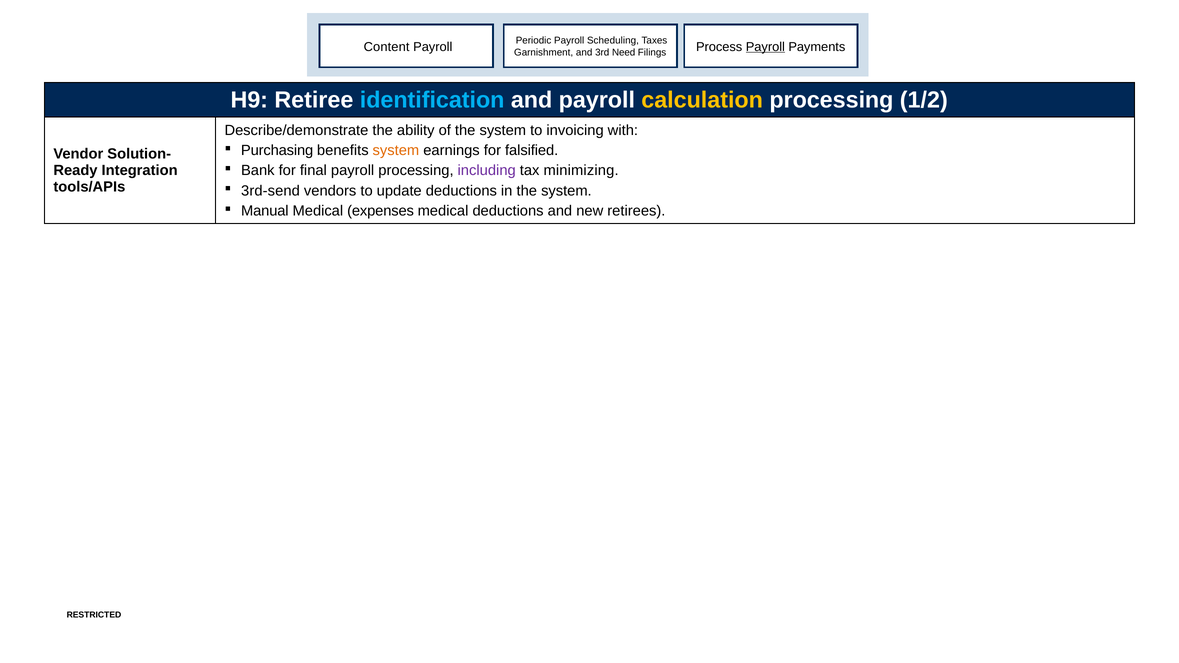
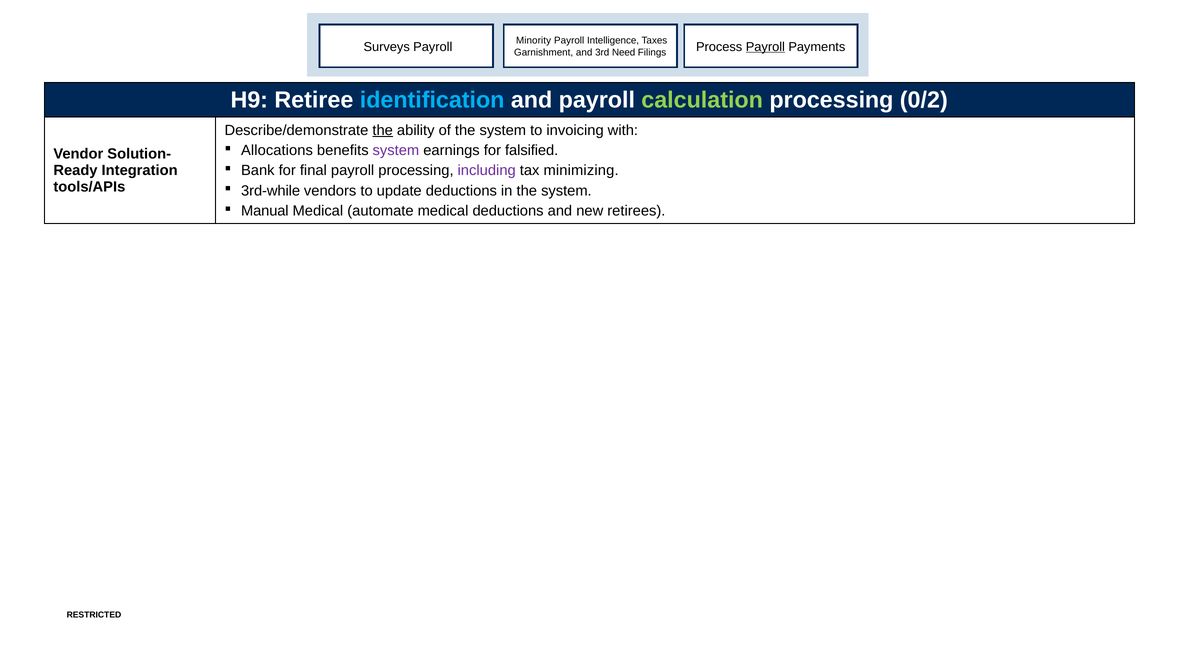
Periodic: Periodic -> Minority
Scheduling: Scheduling -> Intelligence
Content: Content -> Surveys
calculation colour: yellow -> light green
1/2: 1/2 -> 0/2
the at (383, 130) underline: none -> present
Purchasing: Purchasing -> Allocations
system at (396, 150) colour: orange -> purple
3rd-send: 3rd-send -> 3rd-while
expenses: expenses -> automate
